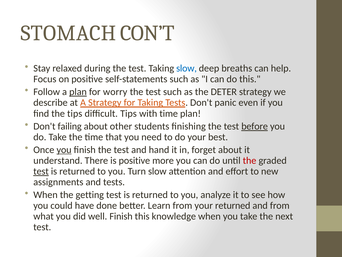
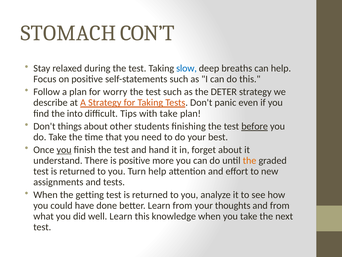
plan at (78, 92) underline: present -> none
the tips: tips -> into
with time: time -> take
failing: failing -> things
the at (250, 160) colour: red -> orange
test at (41, 171) underline: present -> none
Turn slow: slow -> help
your returned: returned -> thoughts
well Finish: Finish -> Learn
